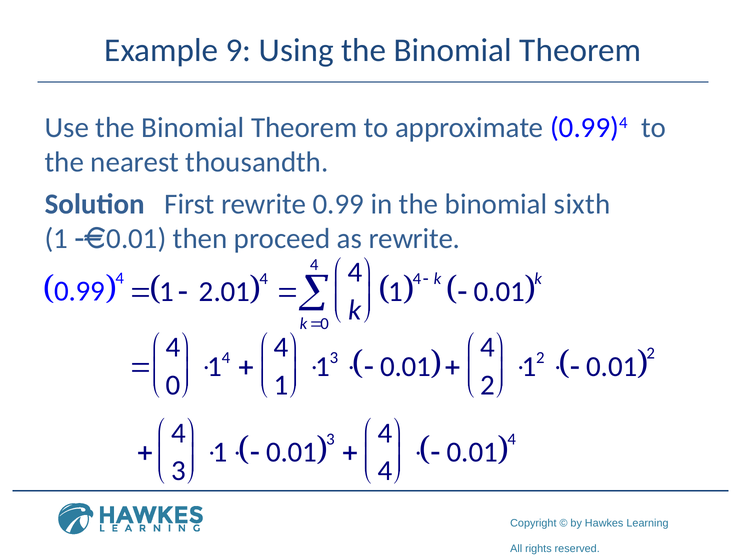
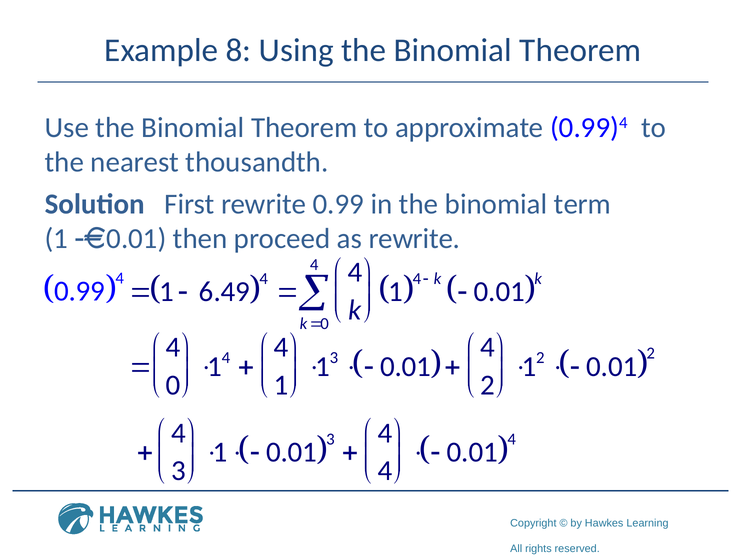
9: 9 -> 8
sixth: sixth -> term
2.01: 2.01 -> 6.49
